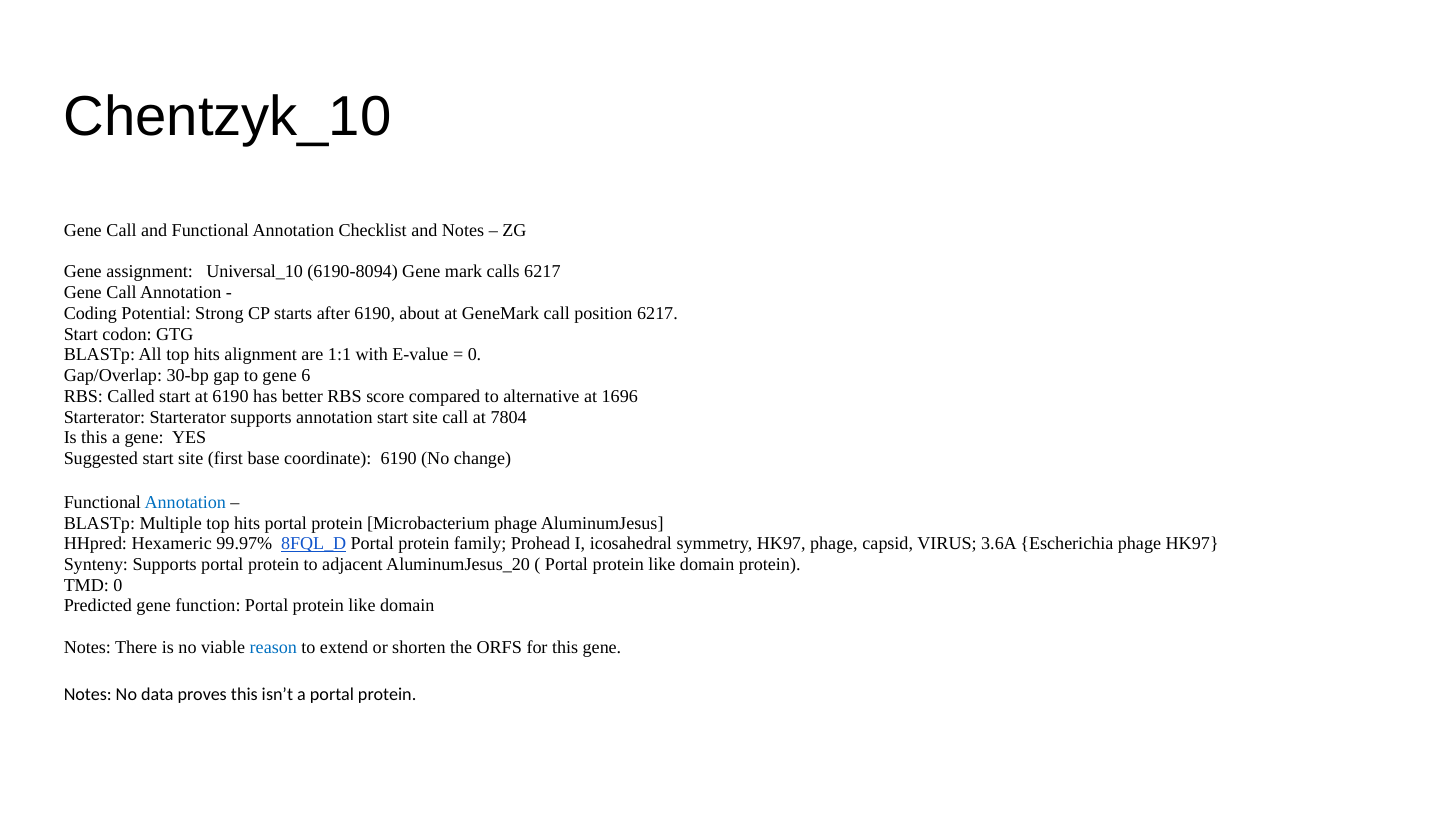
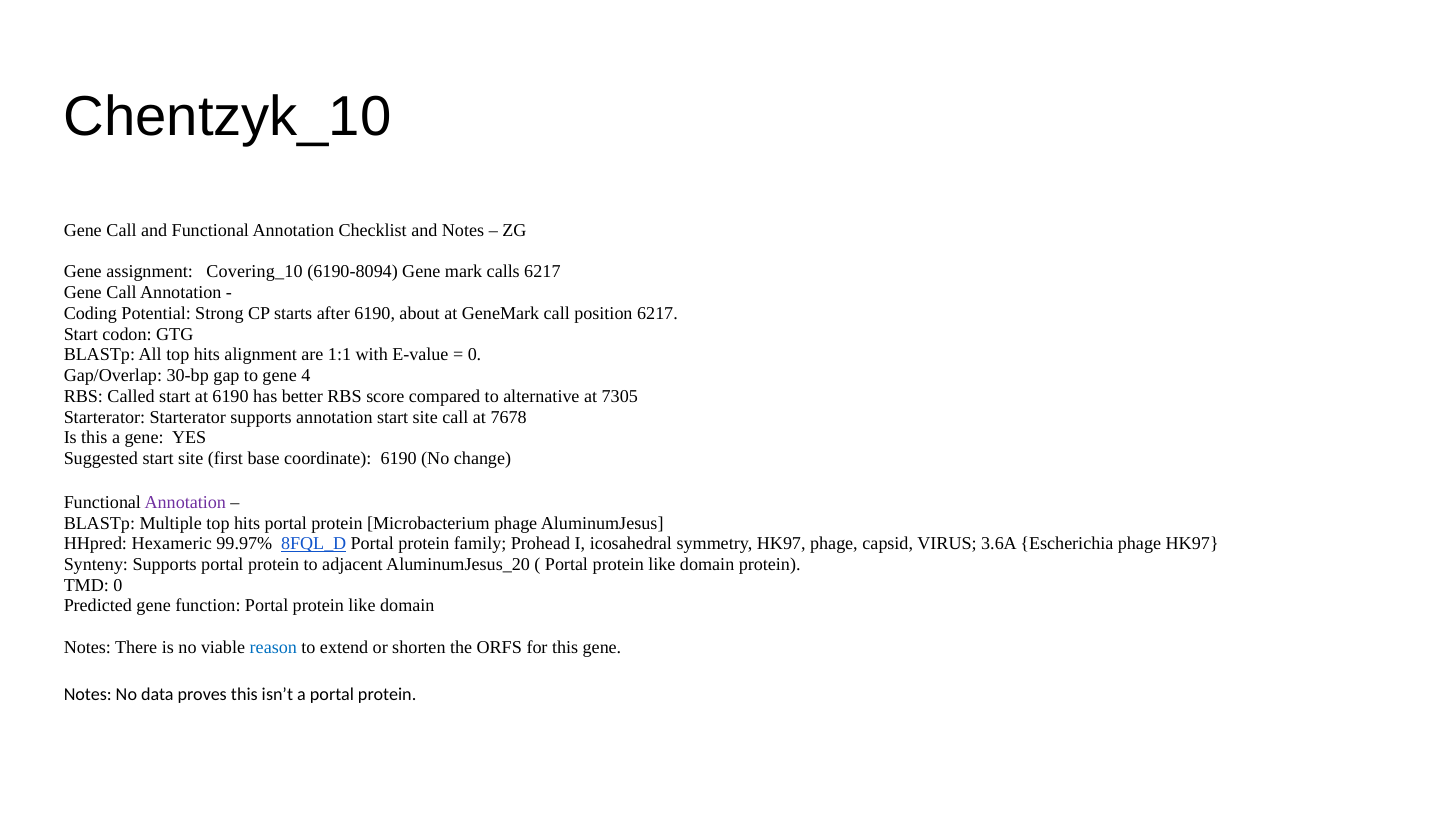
Universal_10: Universal_10 -> Covering_10
6: 6 -> 4
1696: 1696 -> 7305
7804: 7804 -> 7678
Annotation at (185, 502) colour: blue -> purple
